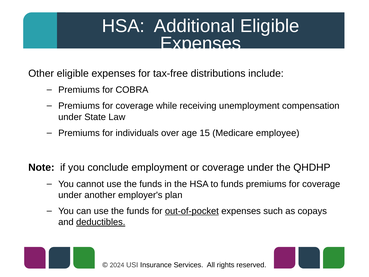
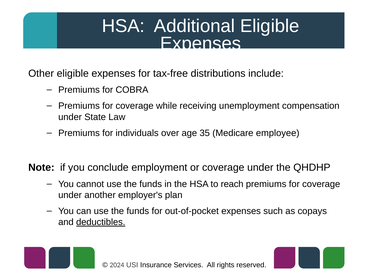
15: 15 -> 35
to funds: funds -> reach
out-of-pocket underline: present -> none
